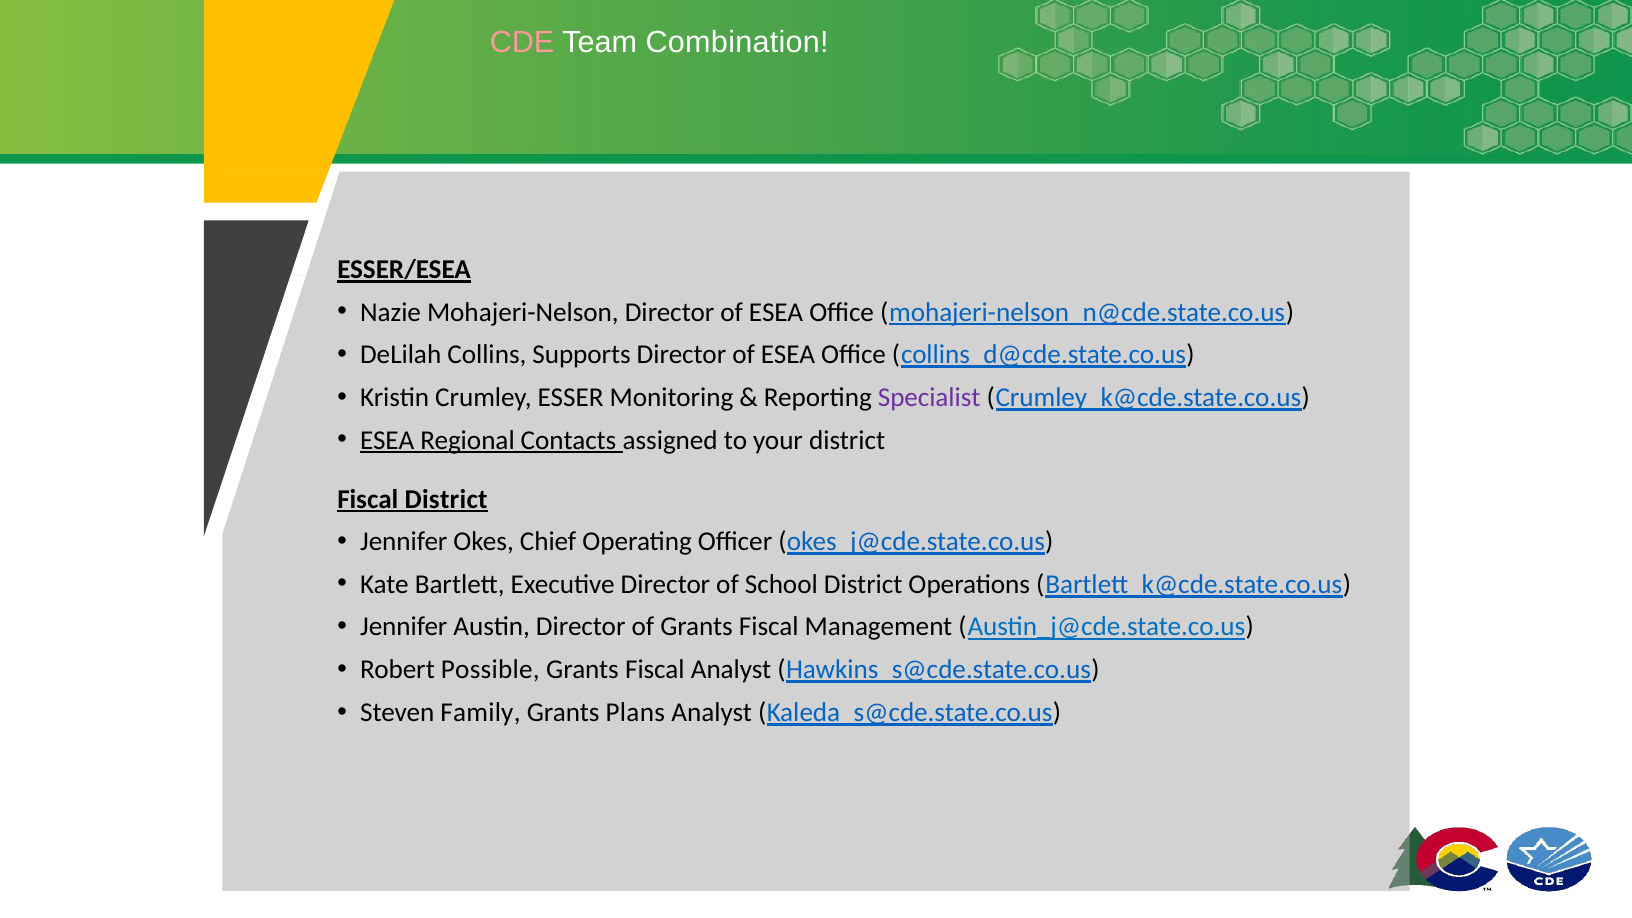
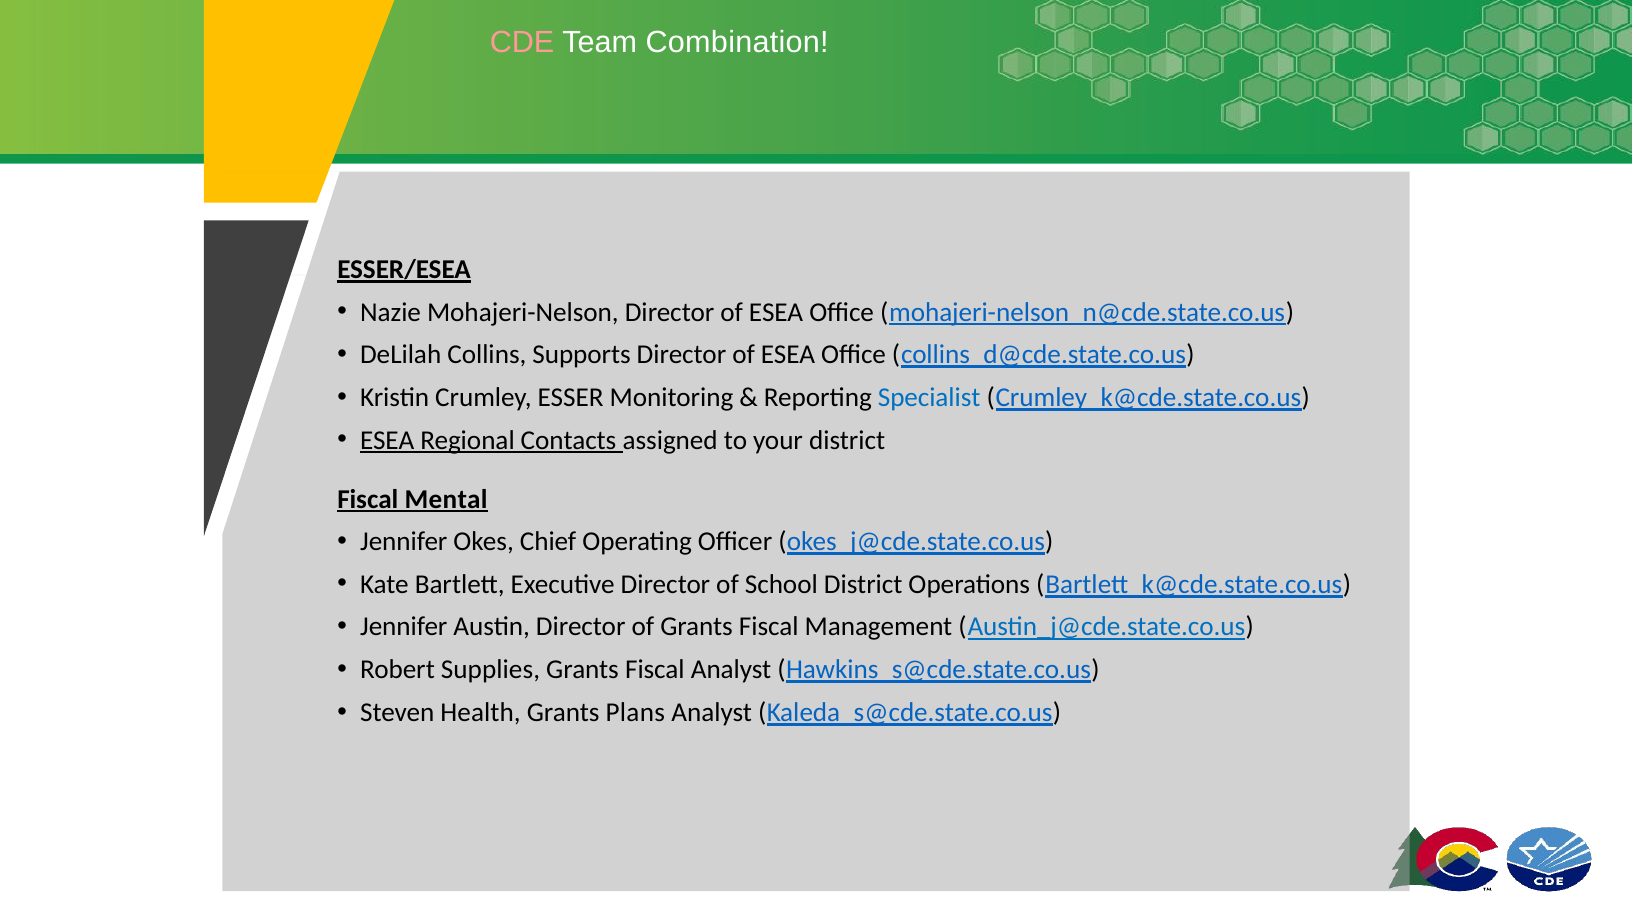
Specialist colour: purple -> blue
Fiscal District: District -> Mental
Possible: Possible -> Supplies
Family: Family -> Health
